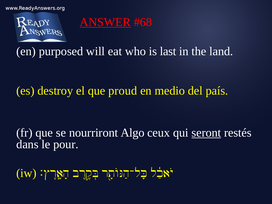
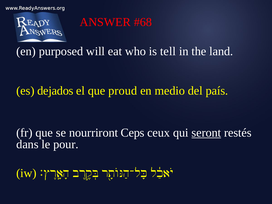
ANSWER underline: present -> none
last: last -> tell
destroy: destroy -> dejados
Algo: Algo -> Ceps
